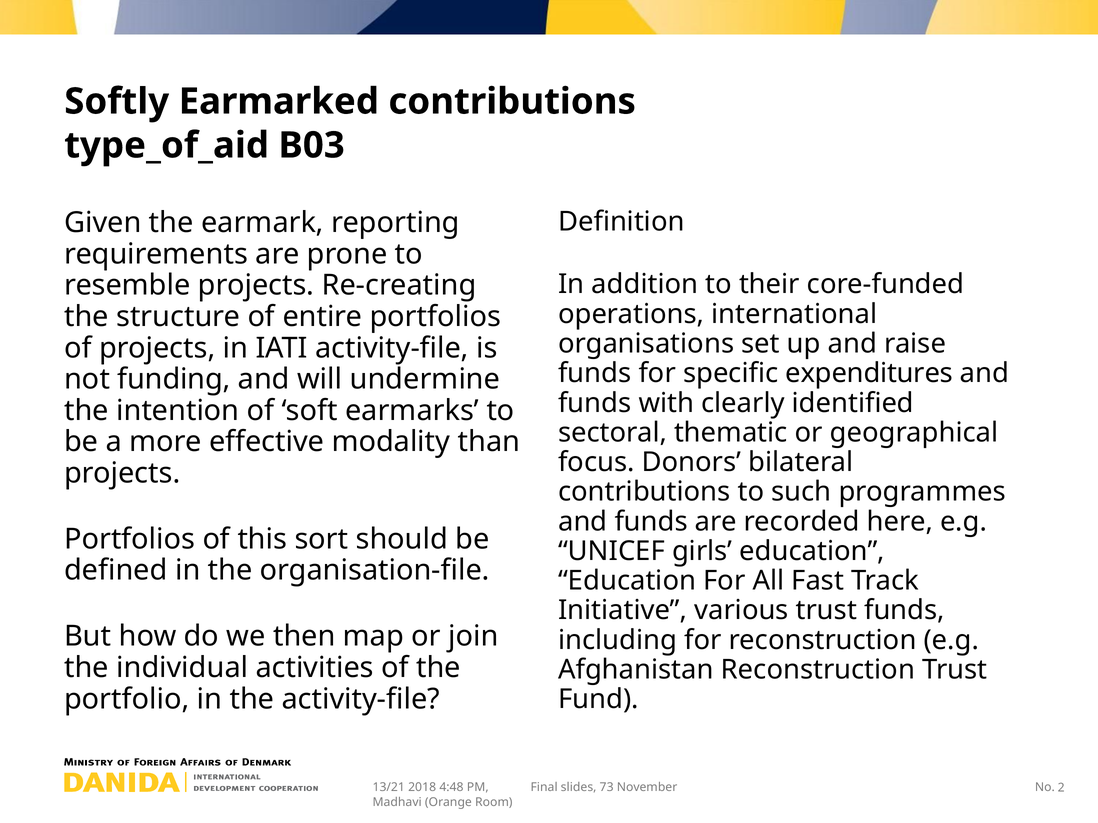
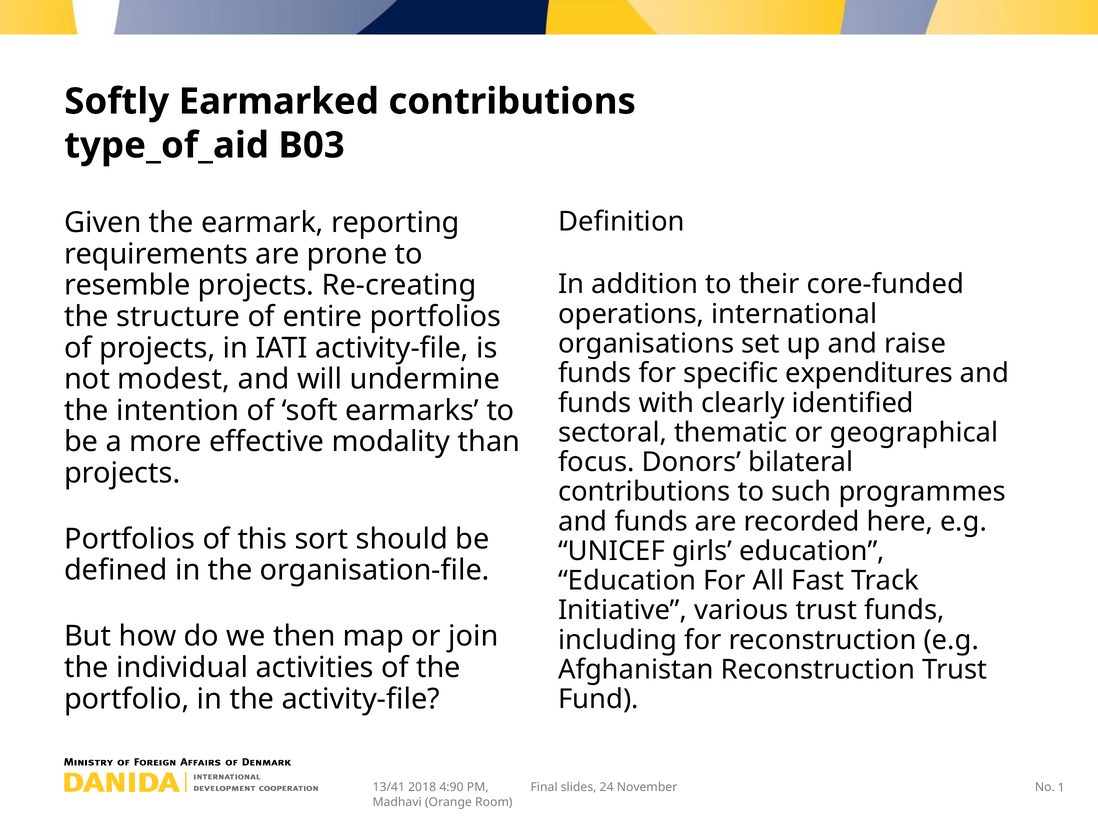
funding: funding -> modest
13/21: 13/21 -> 13/41
4:48: 4:48 -> 4:90
73: 73 -> 24
2: 2 -> 1
